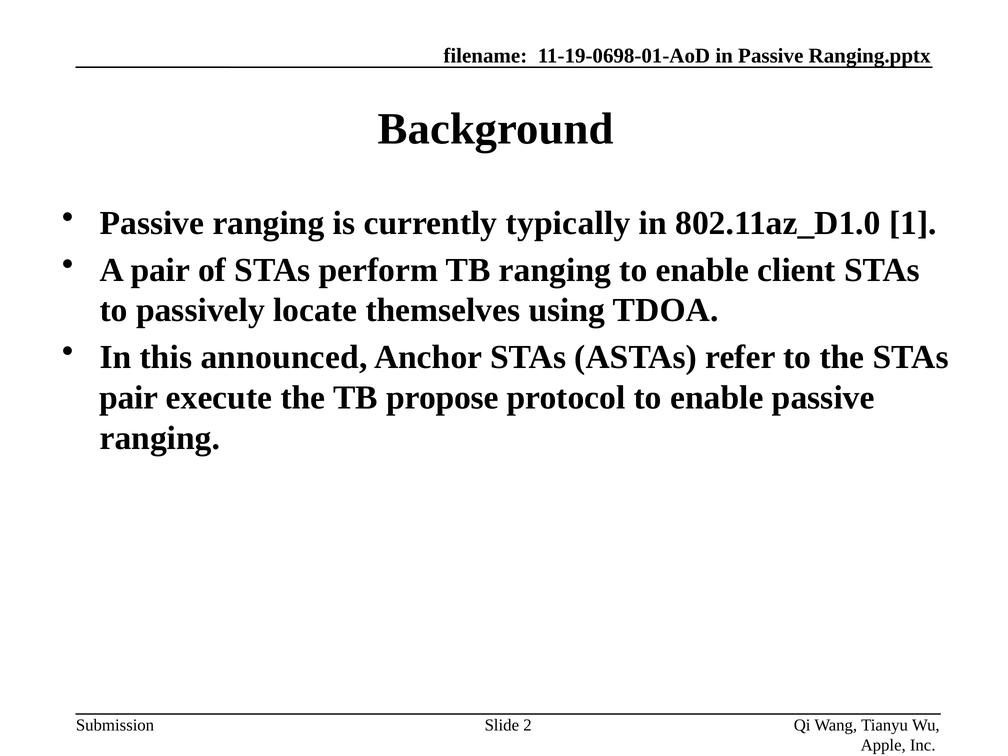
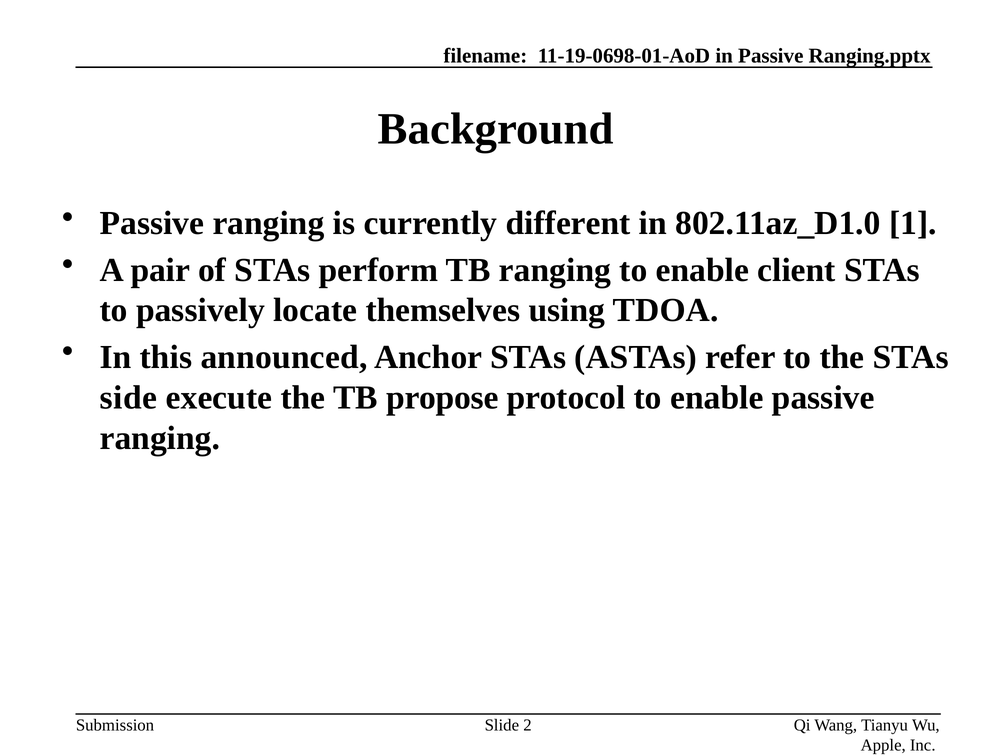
typically: typically -> different
pair at (129, 398): pair -> side
